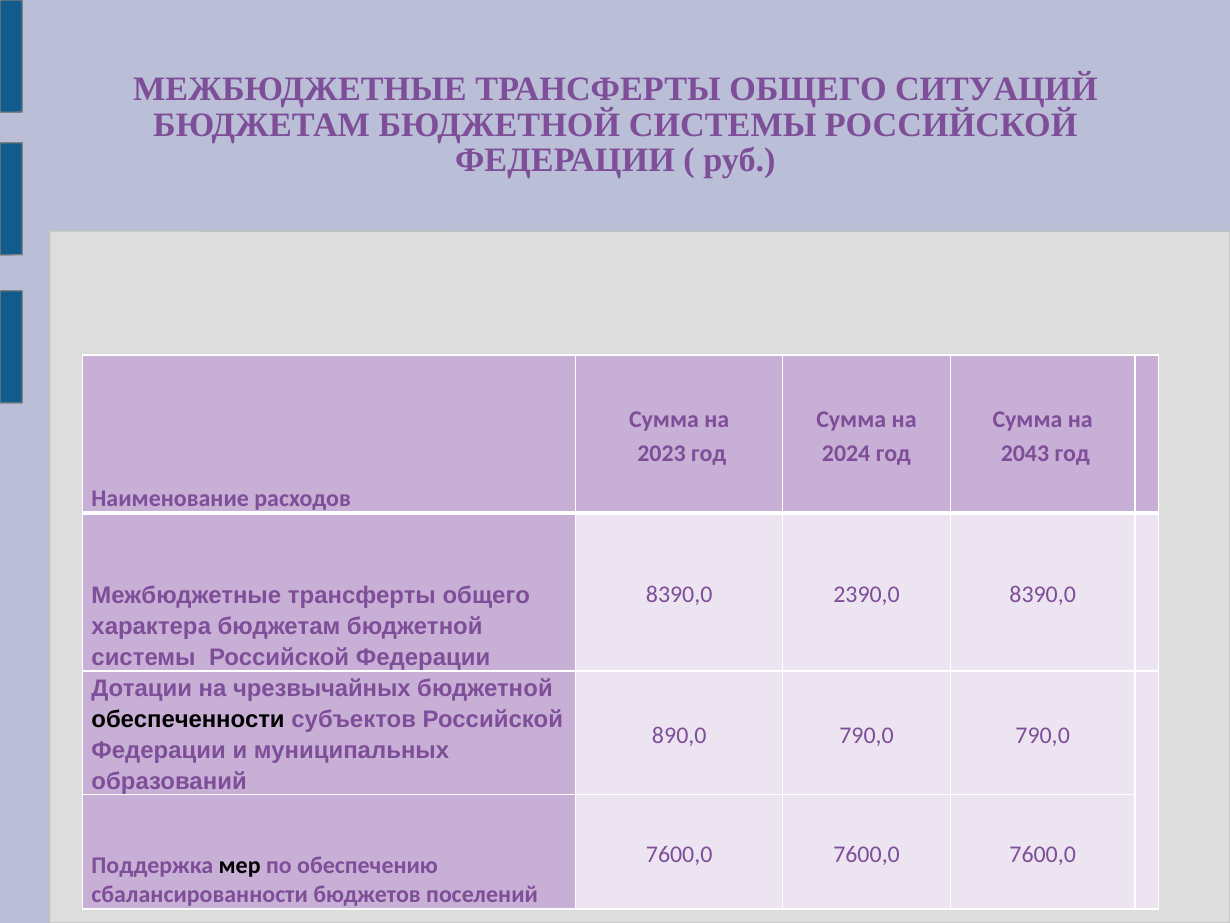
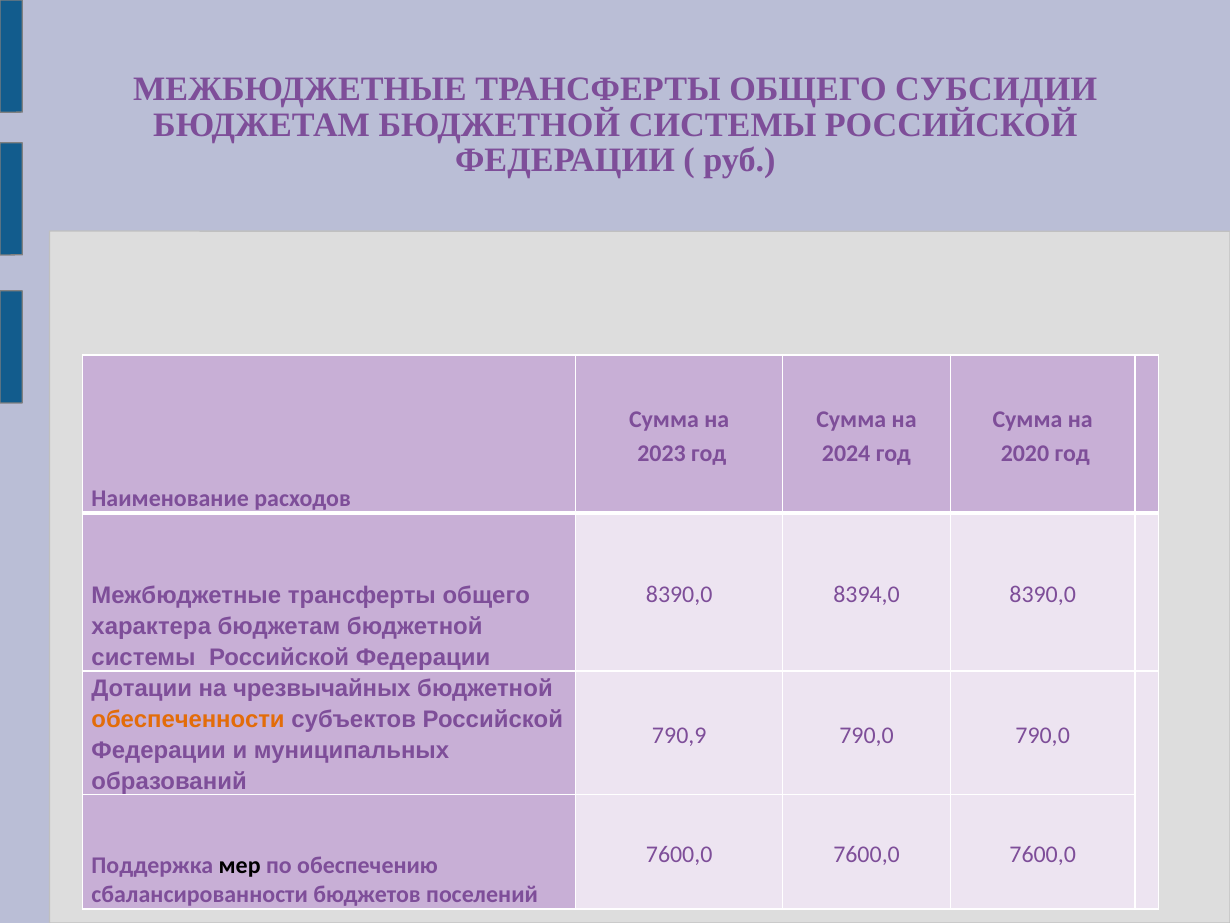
СИТУАЦИЙ: СИТУАЦИЙ -> СУБСИДИИ
2043: 2043 -> 2020
2390,0: 2390,0 -> 8394,0
обеспеченности colour: black -> orange
890,0: 890,0 -> 790,9
